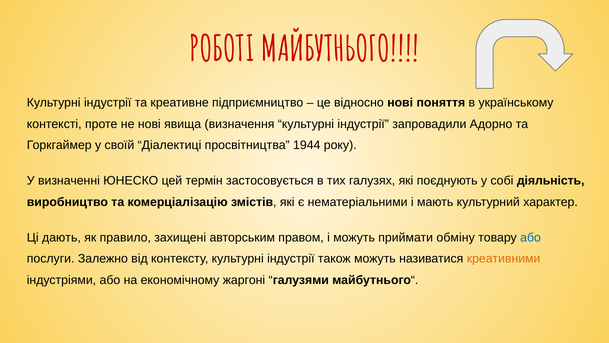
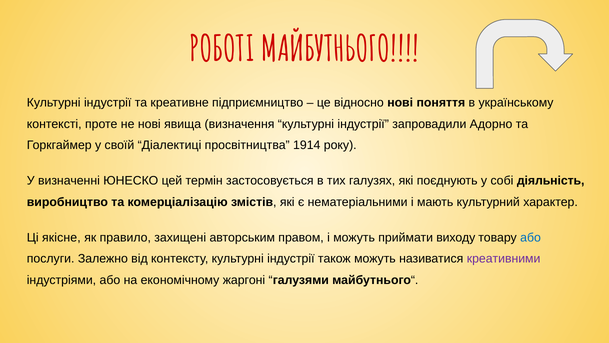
1944: 1944 -> 1914
дають: дають -> якісне
обміну: обміну -> виходу
креативними colour: orange -> purple
